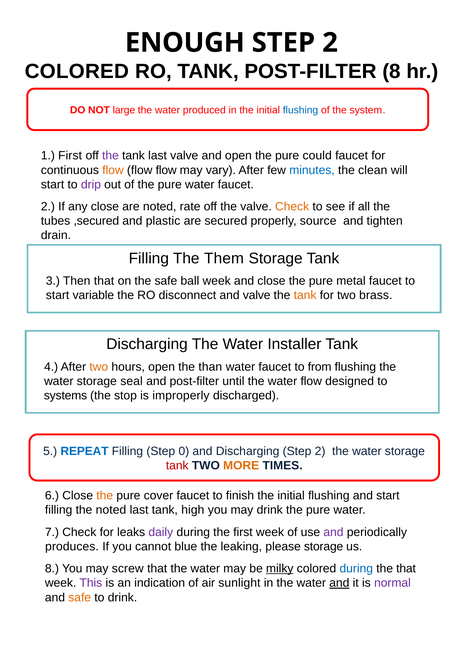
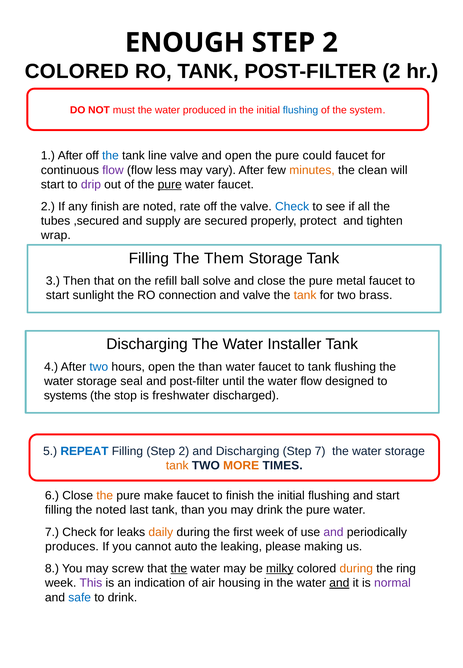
POST-FILTER 8: 8 -> 2
large: large -> must
1 First: First -> After
the at (110, 156) colour: purple -> blue
tank last: last -> line
flow at (113, 170) colour: orange -> purple
flow at (166, 170): flow -> less
minutes colour: blue -> orange
pure at (170, 185) underline: none -> present
any close: close -> finish
Check at (292, 207) colour: orange -> blue
plastic: plastic -> supply
source: source -> protect
drain: drain -> wrap
the safe: safe -> refill
ball week: week -> solve
variable: variable -> sunlight
disconnect: disconnect -> connection
two at (99, 367) colour: orange -> blue
to from: from -> tank
improperly: improperly -> freshwater
Filling Step 0: 0 -> 2
Discharging Step 2: 2 -> 7
tank at (177, 466) colour: red -> orange
cover: cover -> make
tank high: high -> than
daily colour: purple -> orange
blue: blue -> auto
please storage: storage -> making
the at (179, 569) underline: none -> present
during at (356, 569) colour: blue -> orange
the that: that -> ring
sunlight: sunlight -> housing
safe at (80, 598) colour: orange -> blue
